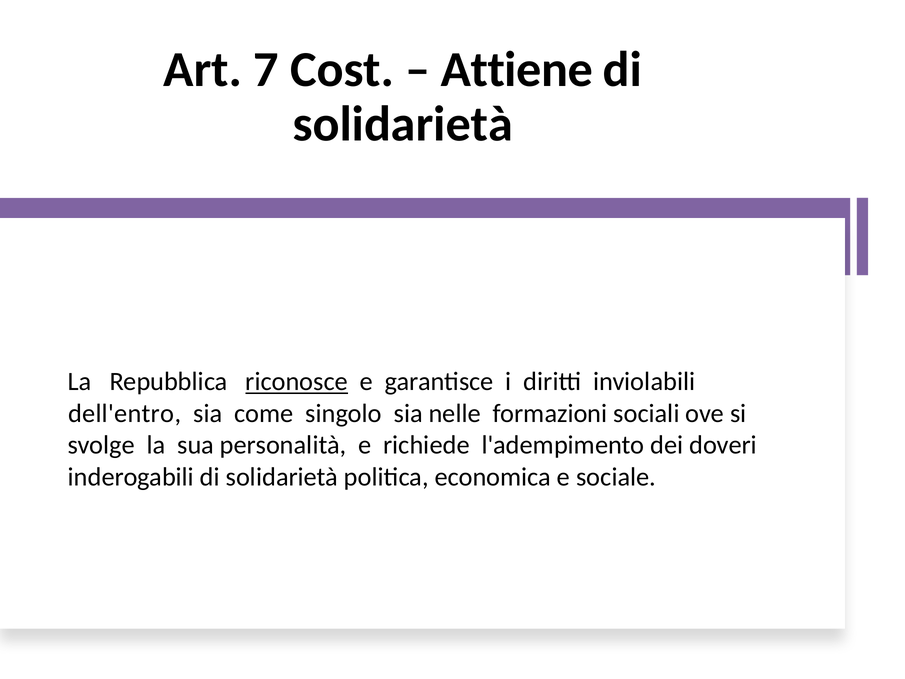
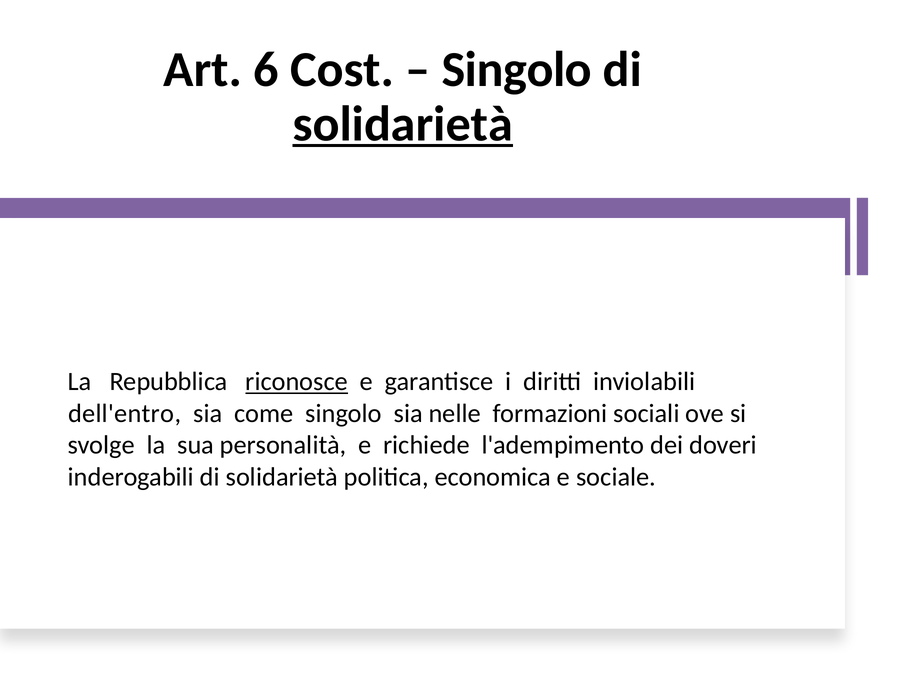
7: 7 -> 6
Attiene at (517, 70): Attiene -> Singolo
solidarietà at (403, 124) underline: none -> present
